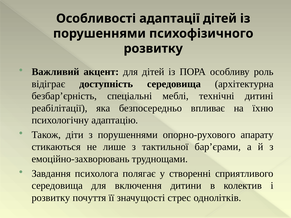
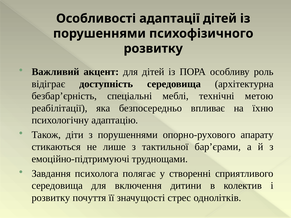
дитині: дитині -> метою
емоційно-захворювань: емоційно-захворювань -> емоційно-підтримуючі
